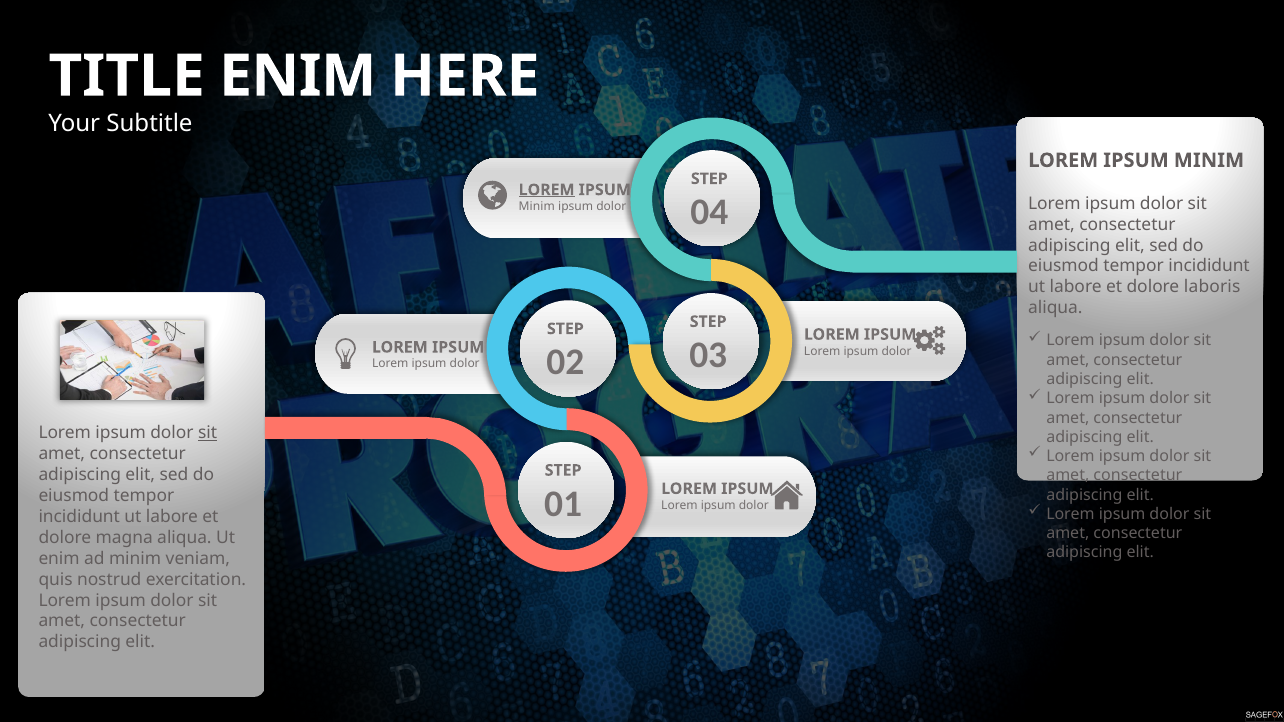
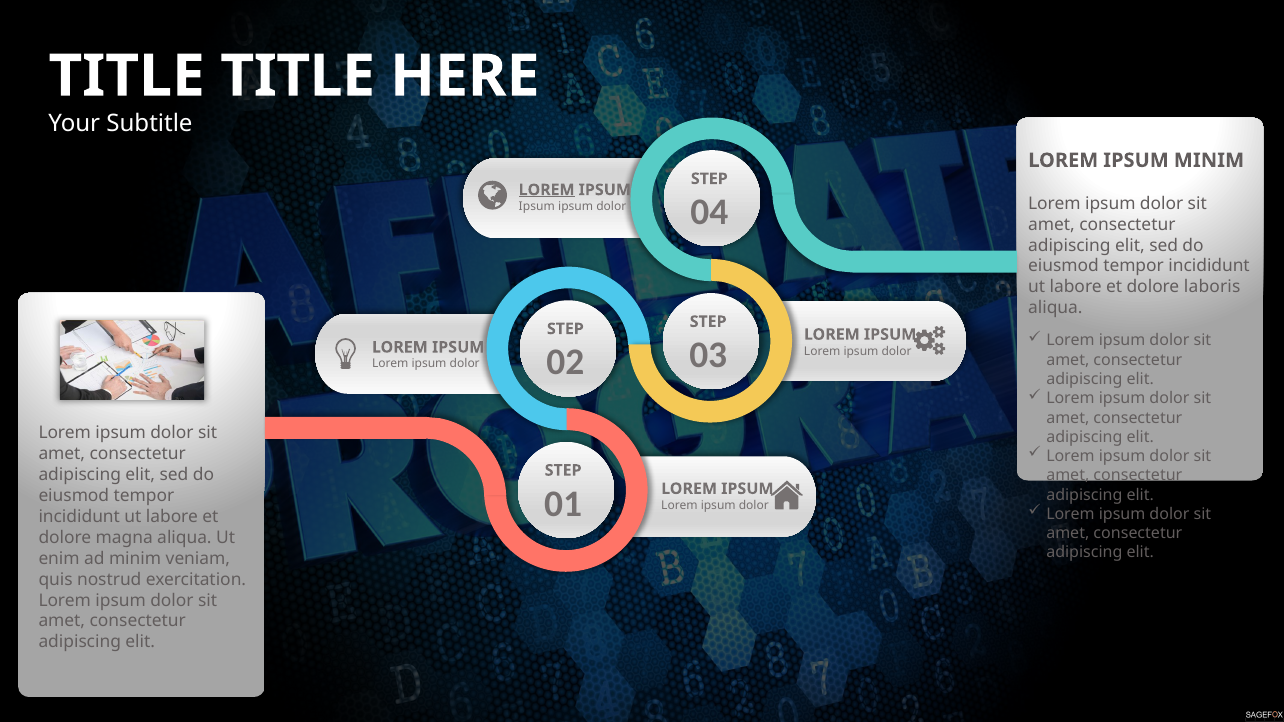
ENIM at (298, 76): ENIM -> TITLE
Minim at (537, 207): Minim -> Ipsum
sit at (208, 433) underline: present -> none
